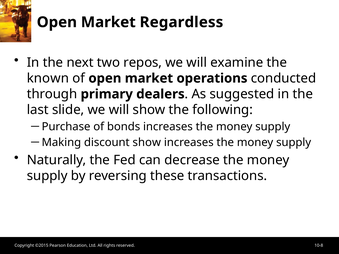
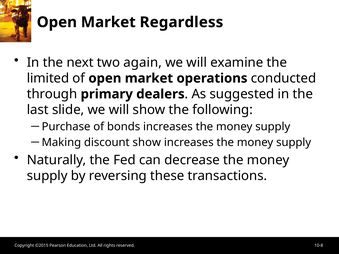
repos: repos -> again
known: known -> limited
